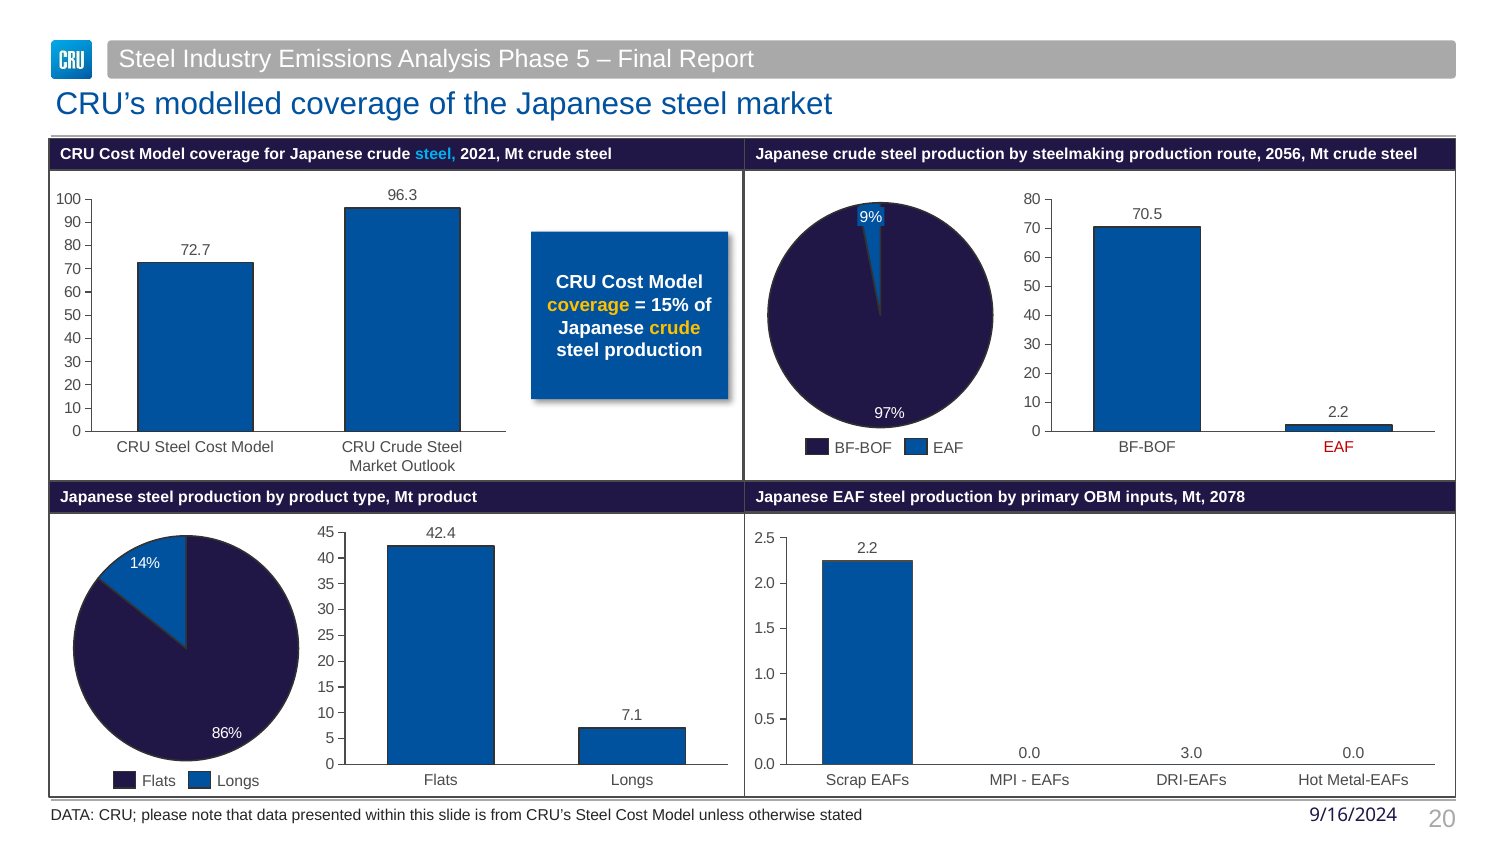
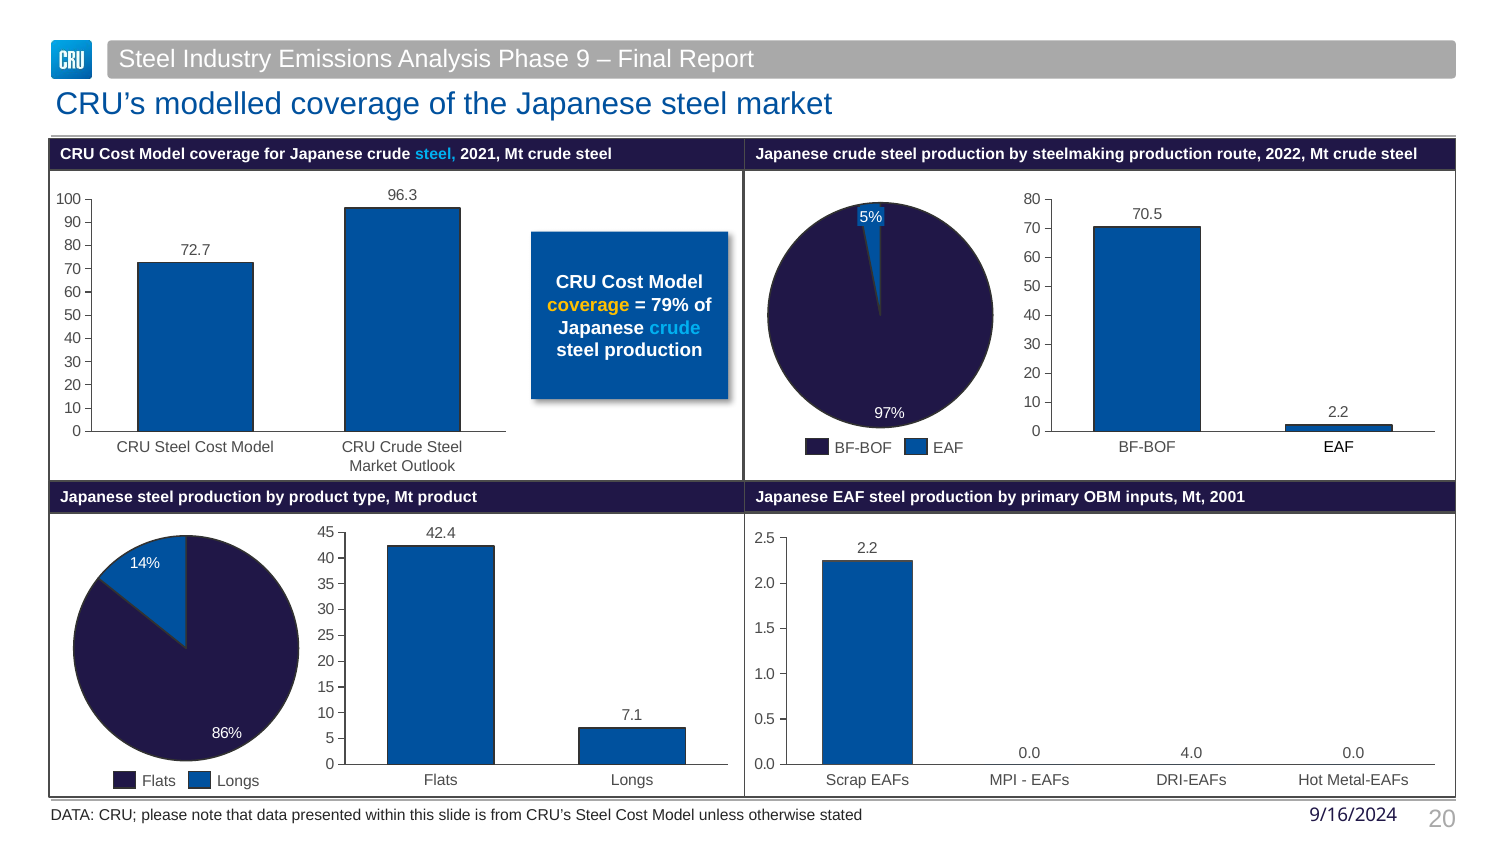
Phase 5: 5 -> 9
2056: 2056 -> 2022
9%: 9% -> 5%
15%: 15% -> 79%
crude at (675, 328) colour: yellow -> light blue
EAF at (1339, 447) colour: red -> black
2078: 2078 -> 2001
3.0: 3.0 -> 4.0
